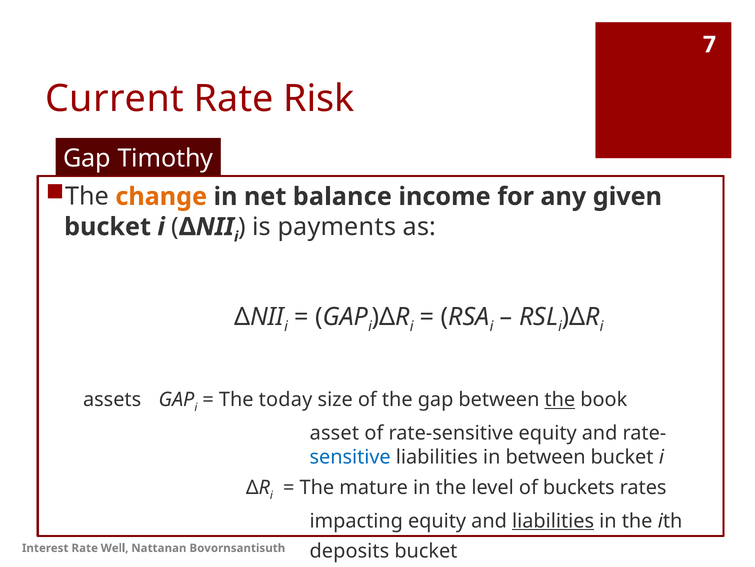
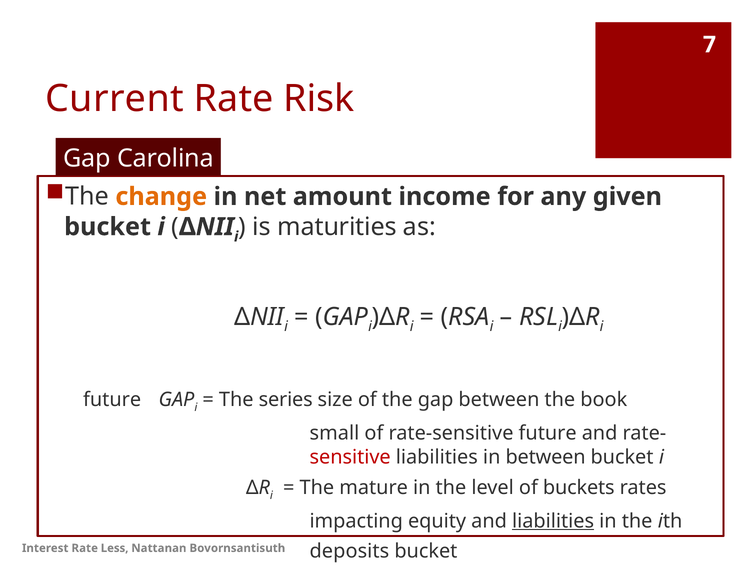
Timothy: Timothy -> Carolina
balance: balance -> amount
payments: payments -> maturities
assets at (112, 399): assets -> future
today: today -> series
the at (560, 399) underline: present -> none
asset: asset -> small
rate-sensitive equity: equity -> future
sensitive colour: blue -> red
Well: Well -> Less
